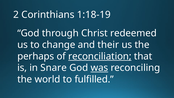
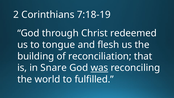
1:18-19: 1:18-19 -> 7:18-19
change: change -> tongue
their: their -> flesh
perhaps: perhaps -> building
reconciliation underline: present -> none
